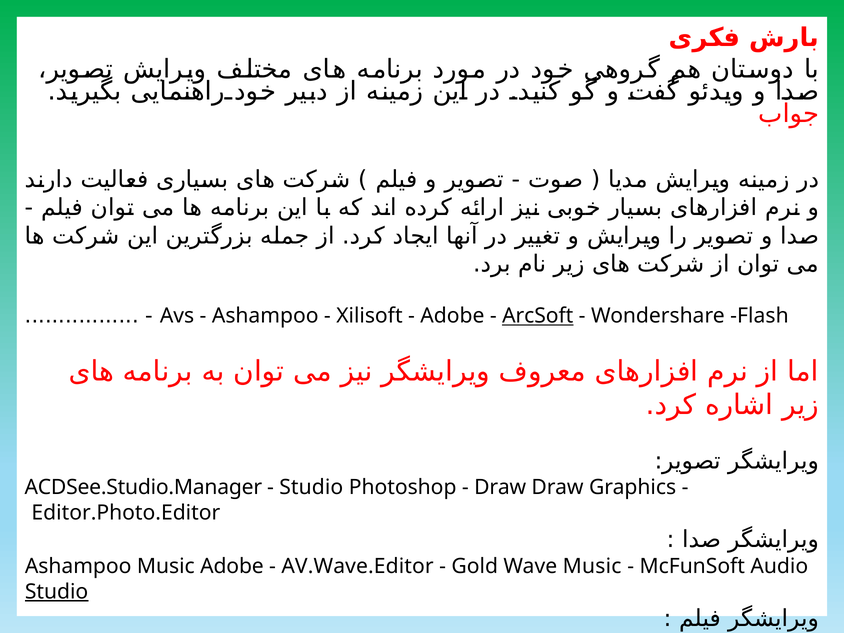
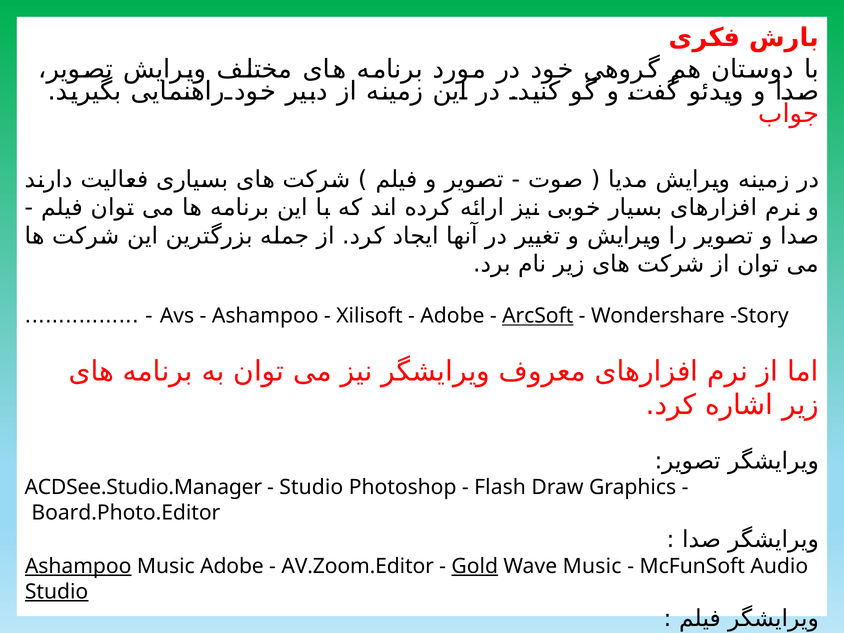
Flash: Flash -> Story
Draw at (500, 488): Draw -> Flash
Editor.Photo.Editor: Editor.Photo.Editor -> Board.Photo.Editor
Ashampoo at (78, 566) underline: none -> present
AV.Wave.Editor: AV.Wave.Editor -> AV.Zoom.Editor
Gold underline: none -> present
